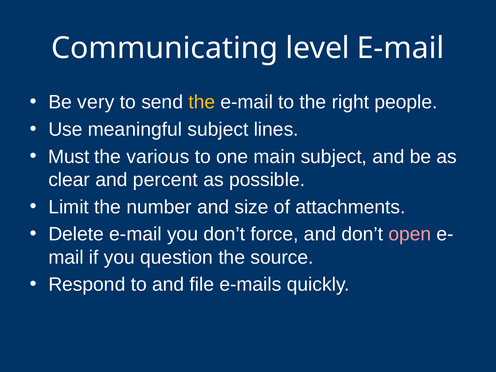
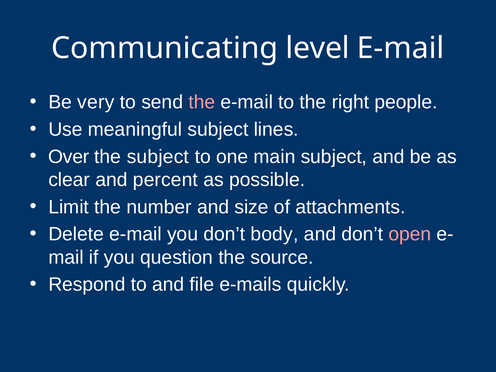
the at (202, 102) colour: yellow -> pink
Must: Must -> Over
the various: various -> subject
force: force -> body
